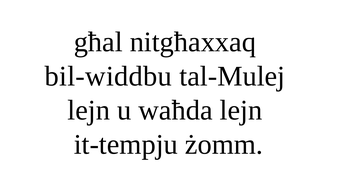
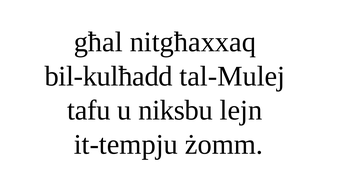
bil-widdbu: bil-widdbu -> bil-kulħadd
lejn at (89, 110): lejn -> tafu
waħda: waħda -> niksbu
